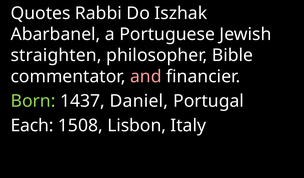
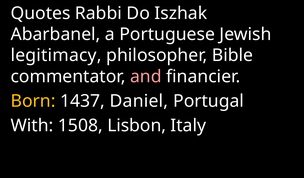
straighten: straighten -> legitimacy
Born colour: light green -> yellow
Each: Each -> With
